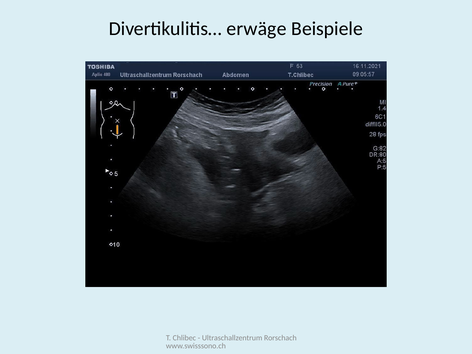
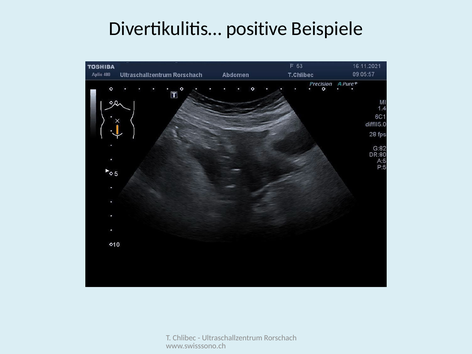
erwäge: erwäge -> positive
